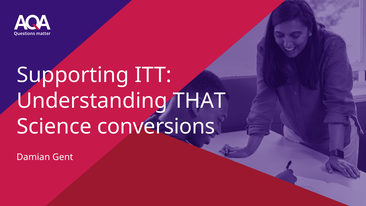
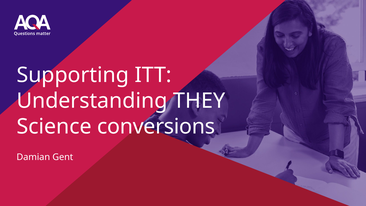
THAT: THAT -> THEY
